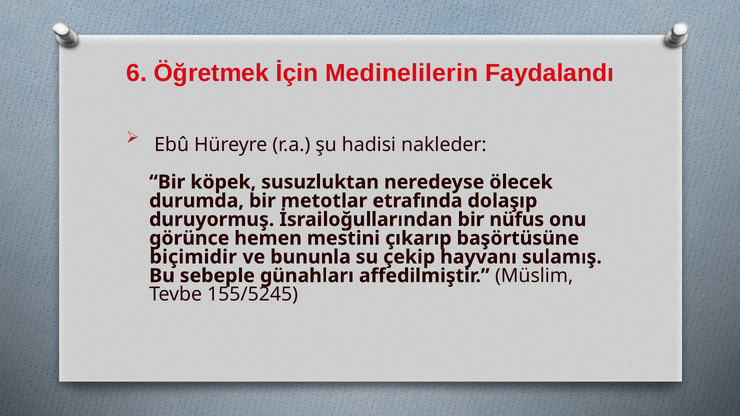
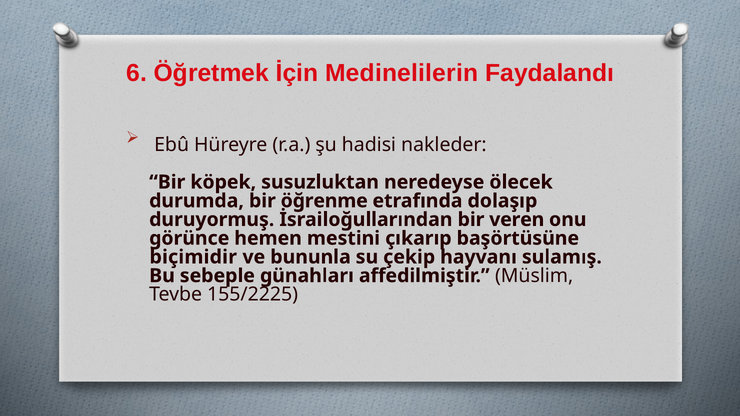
metotlar: metotlar -> öğrenme
nüfus: nüfus -> veren
155/5245: 155/5245 -> 155/2225
